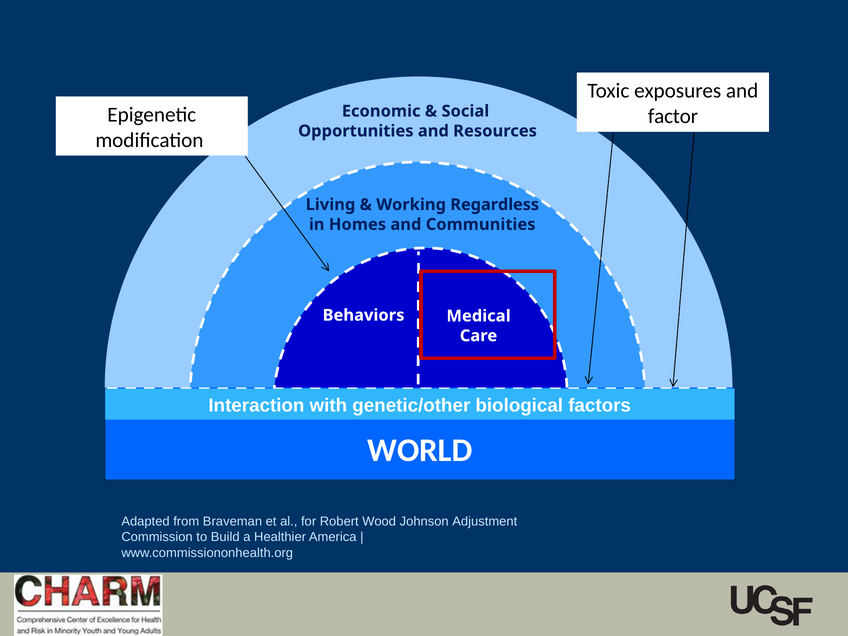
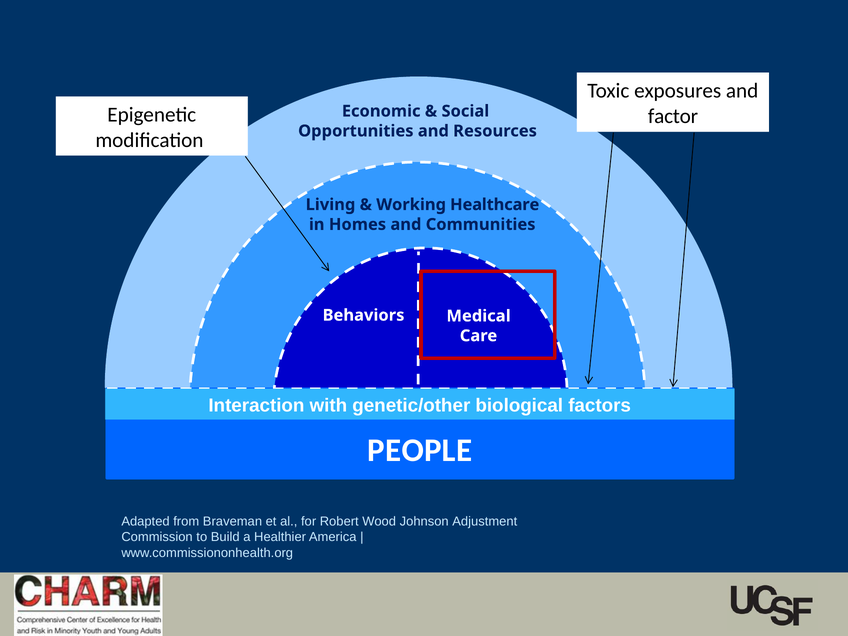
Regardless: Regardless -> Healthcare
WORLD: WORLD -> PEOPLE
